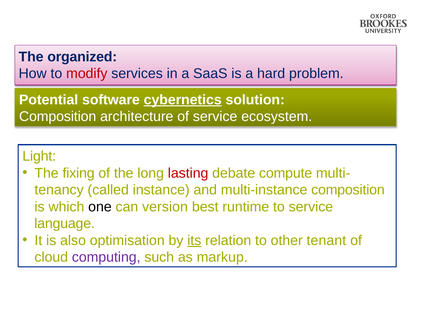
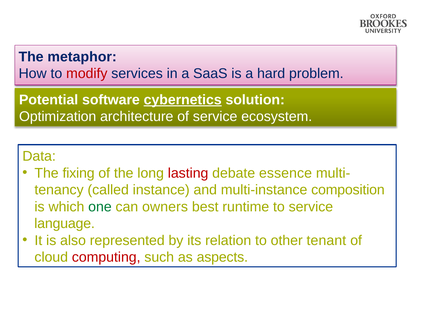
organized: organized -> metaphor
Composition at (58, 117): Composition -> Optimization
Light: Light -> Data
compute: compute -> essence
one colour: black -> green
version: version -> owners
optimisation: optimisation -> represented
its underline: present -> none
computing colour: purple -> red
markup: markup -> aspects
